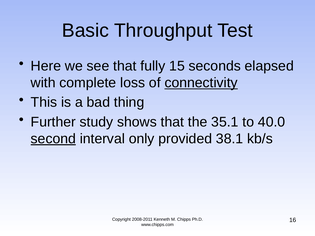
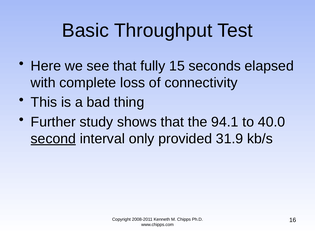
connectivity underline: present -> none
35.1: 35.1 -> 94.1
38.1: 38.1 -> 31.9
